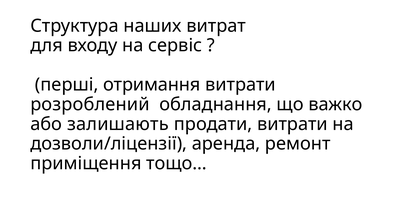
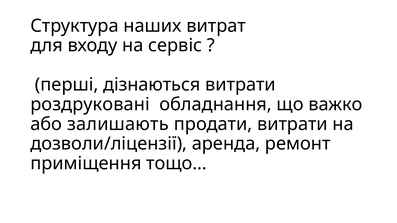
отримання: отримання -> дізнаються
розроблений: розроблений -> роздруковані
